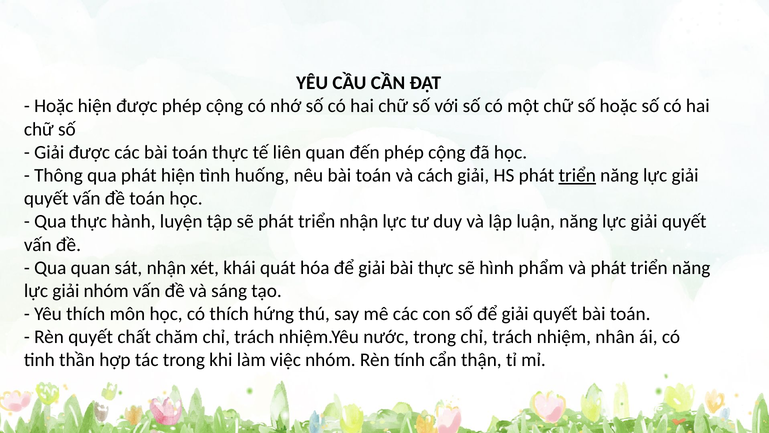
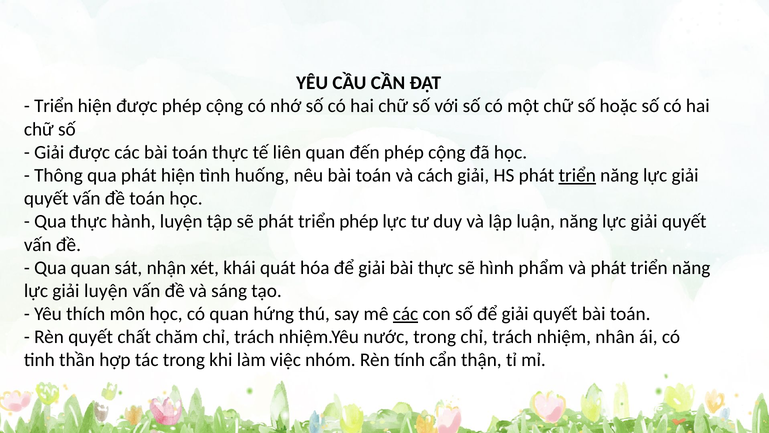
Hoặc at (54, 106): Hoặc -> Triển
triển nhận: nhận -> phép
giải nhóm: nhóm -> luyện
có thích: thích -> quan
các at (405, 314) underline: none -> present
